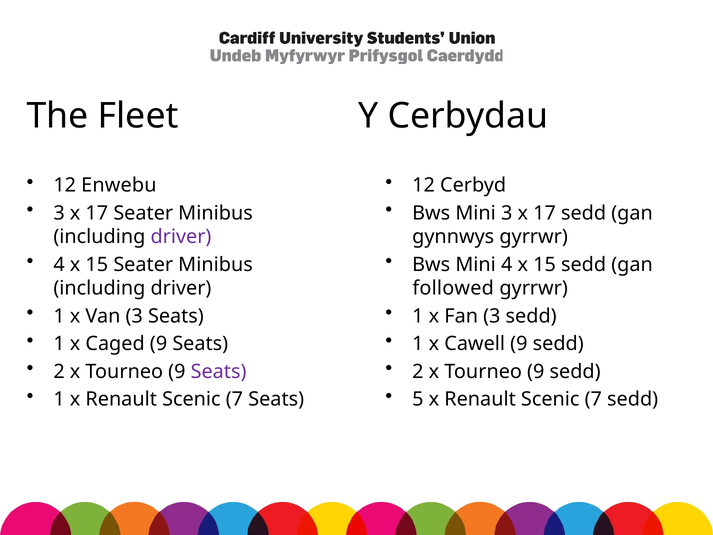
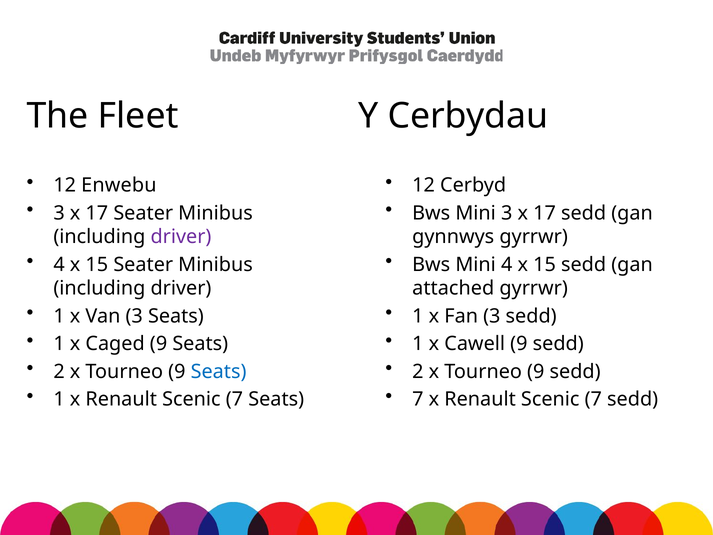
followed: followed -> attached
Seats at (219, 371) colour: purple -> blue
5 at (418, 399): 5 -> 7
